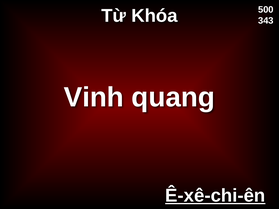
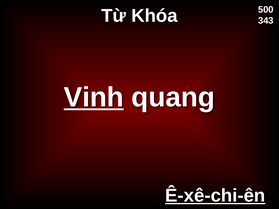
Vinh underline: none -> present
